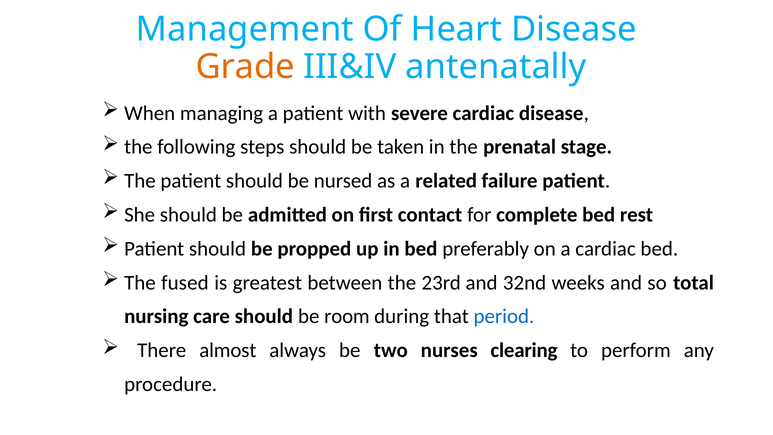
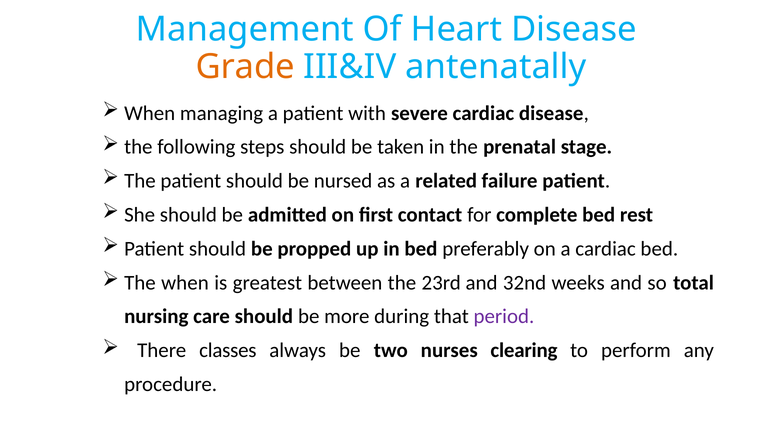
The fused: fused -> when
room: room -> more
period colour: blue -> purple
almost: almost -> classes
